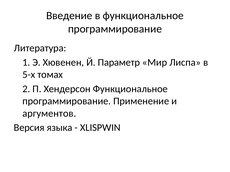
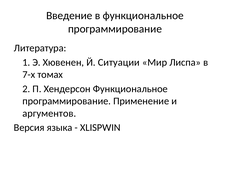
Параметр: Параметр -> Ситуации
5-х: 5-х -> 7-х
